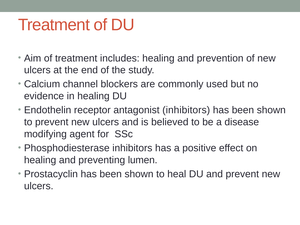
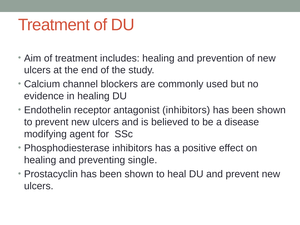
lumen: lumen -> single
